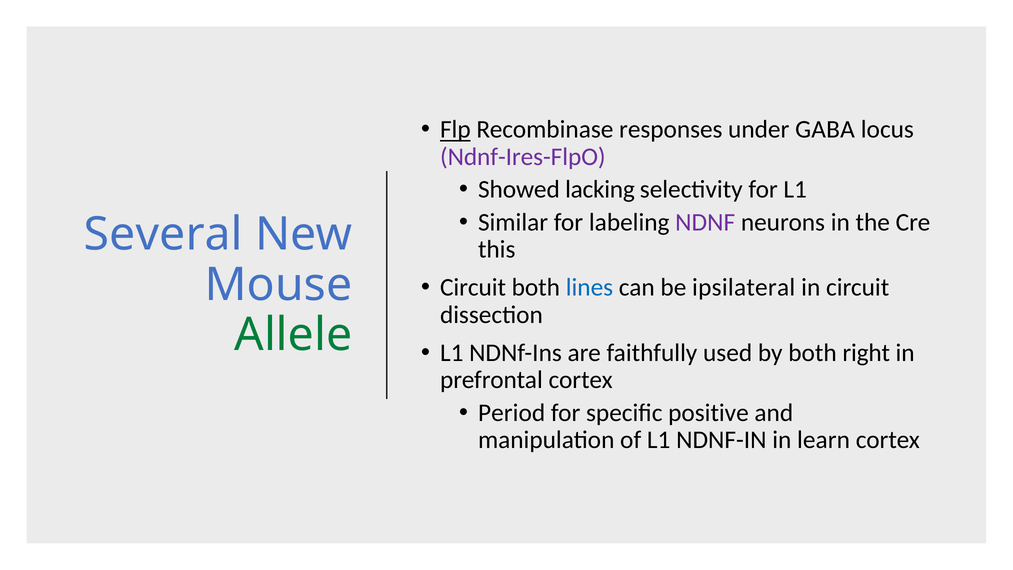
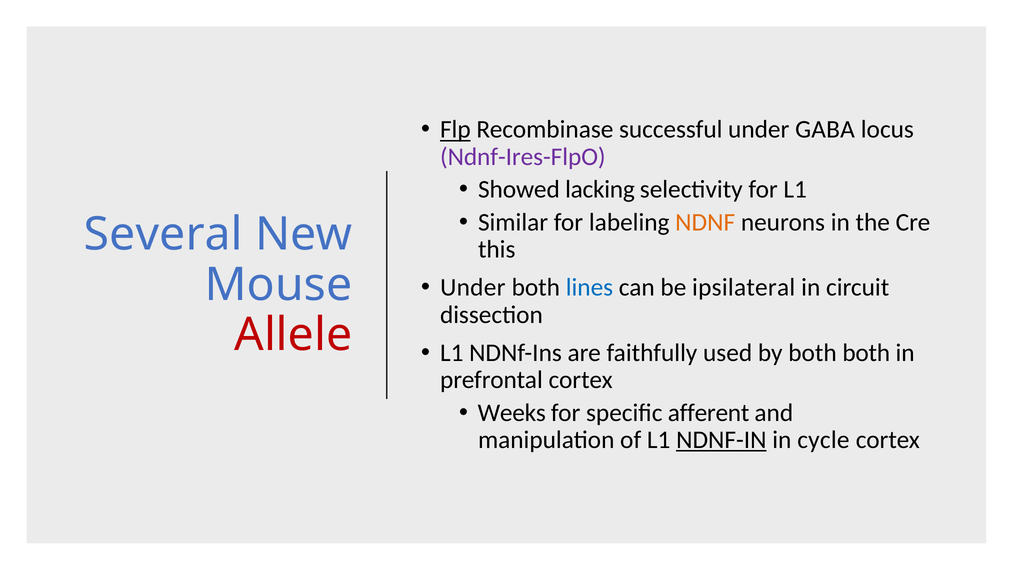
responses: responses -> successful
NDNF colour: purple -> orange
Circuit at (473, 287): Circuit -> Under
Allele colour: green -> red
both right: right -> both
Period: Period -> Weeks
positive: positive -> afferent
NDNF-IN underline: none -> present
learn: learn -> cycle
